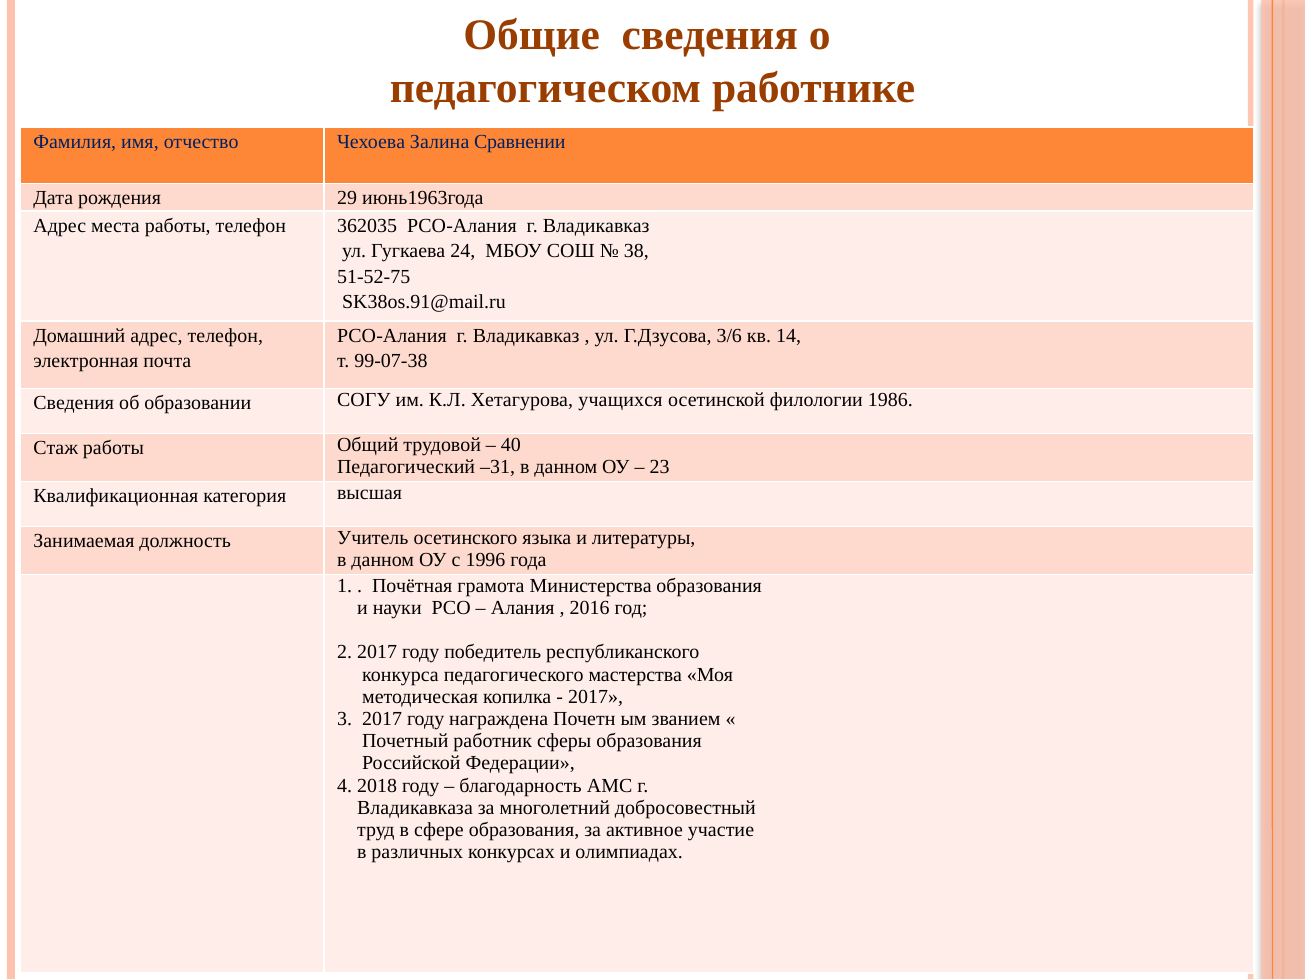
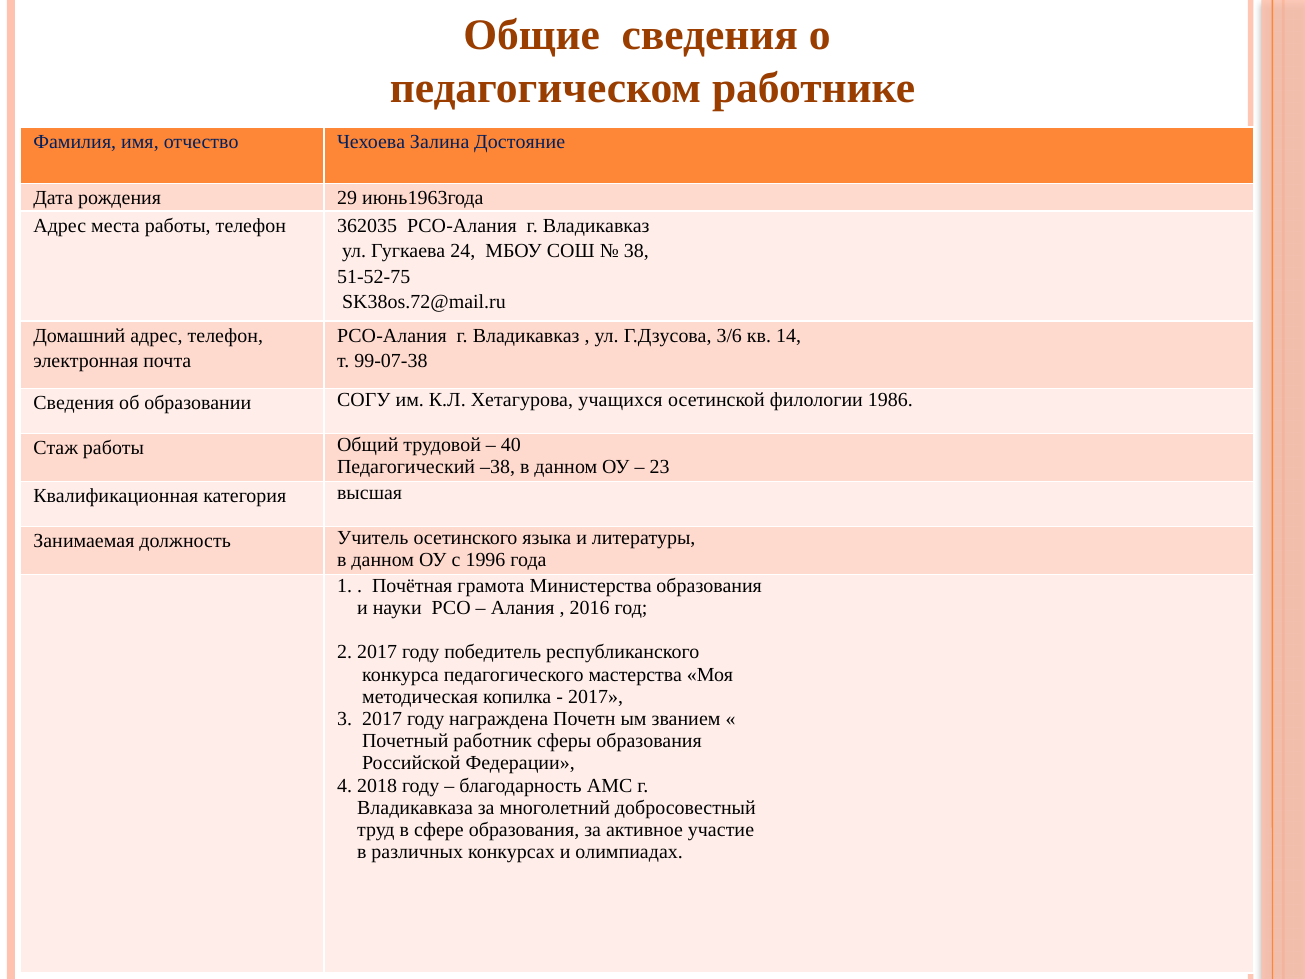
Сравнении: Сравнении -> Достояние
SK38os.91@mail.ru: SK38os.91@mail.ru -> SK38os.72@mail.ru
–31: –31 -> –38
